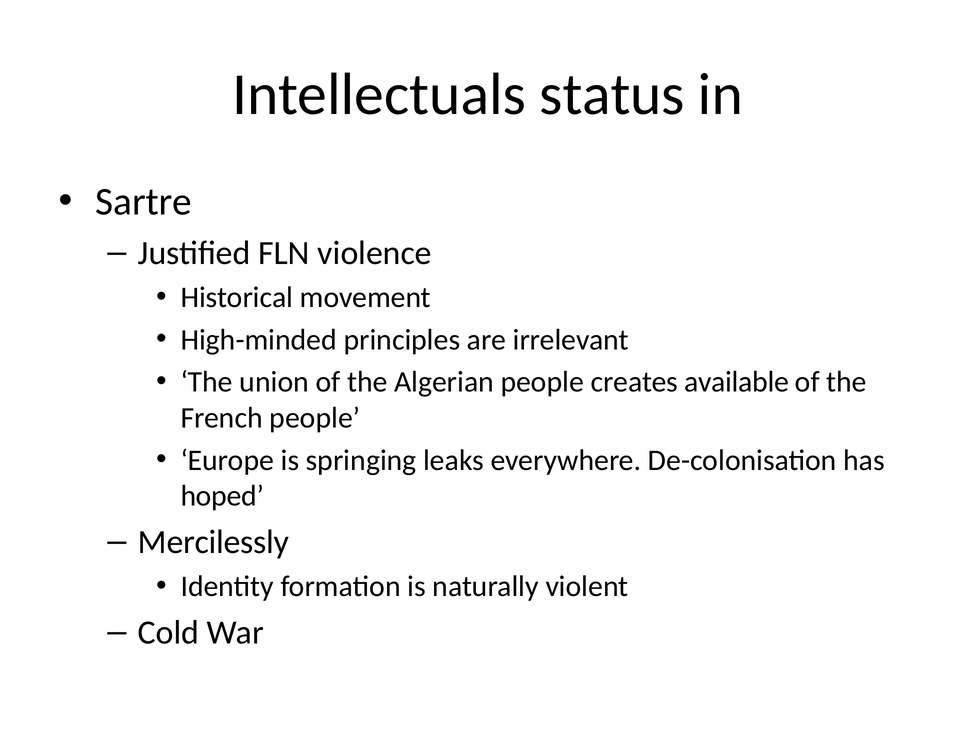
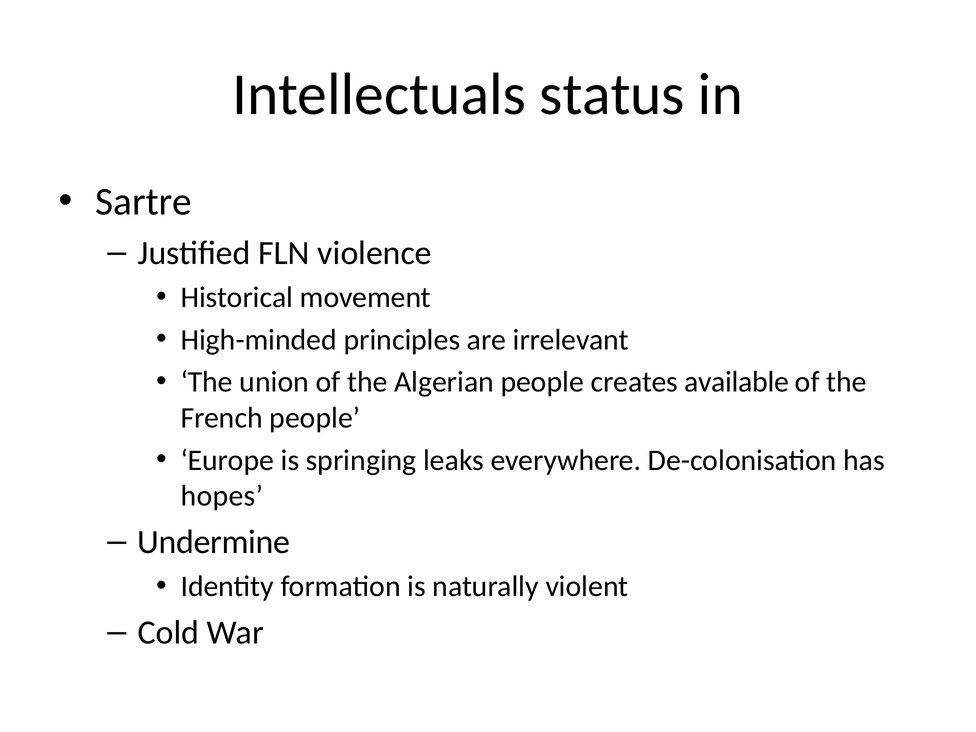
hoped: hoped -> hopes
Mercilessly: Mercilessly -> Undermine
